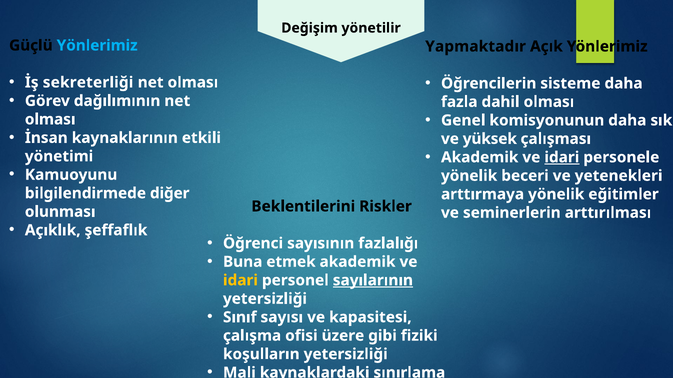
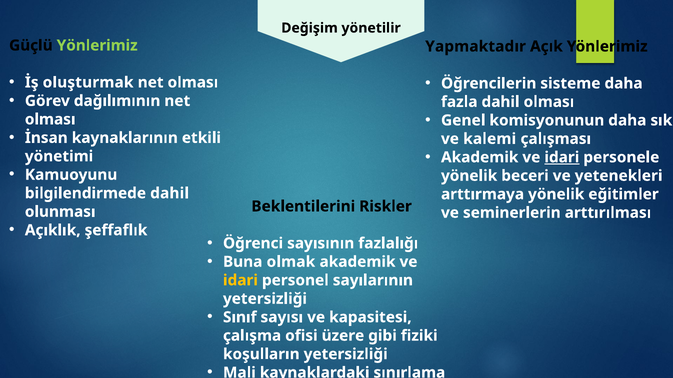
Yönlerimiz at (97, 46) colour: light blue -> light green
sekreterliği: sekreterliği -> oluşturmak
yüksek: yüksek -> kalemi
bilgilendirmede diğer: diğer -> dahil
etmek: etmek -> olmak
sayılarının underline: present -> none
